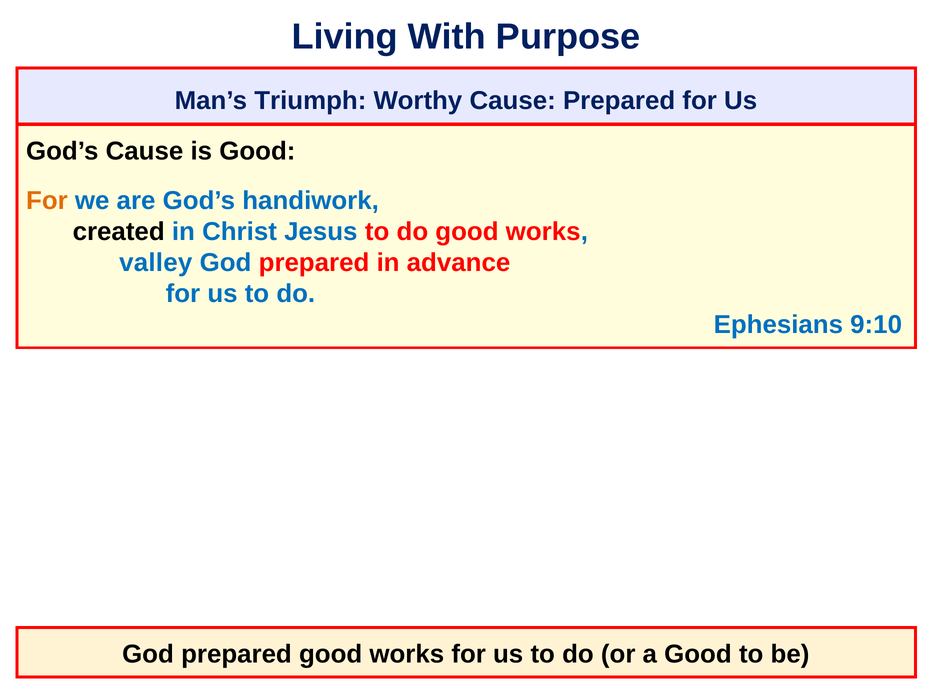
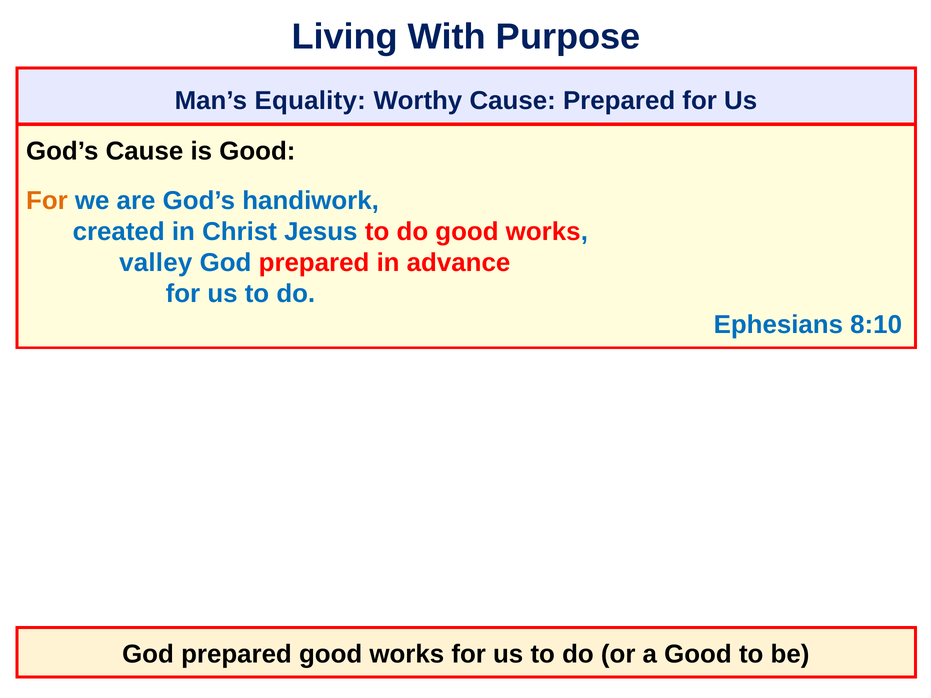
Triumph: Triumph -> Equality
created colour: black -> blue
9:10: 9:10 -> 8:10
